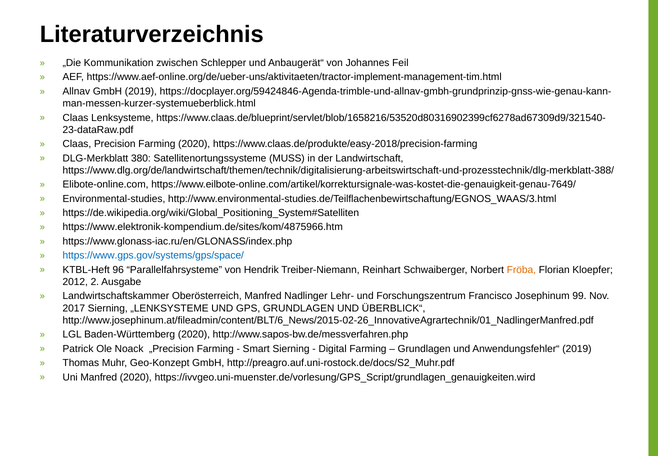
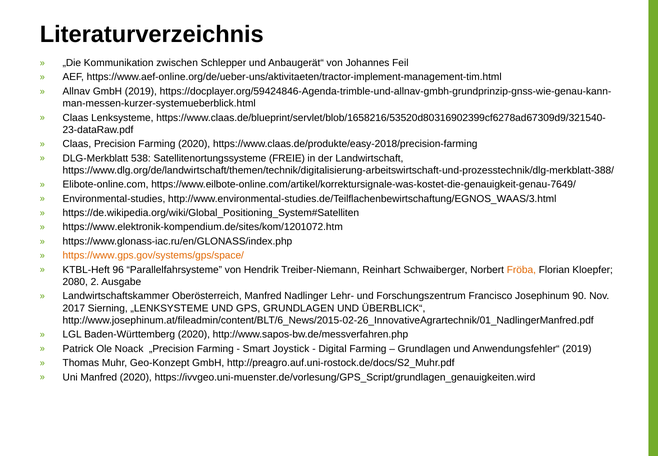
380: 380 -> 538
MUSS: MUSS -> FREIE
https://www.elektronik-kompendium.de/sites/kom/4875966.htm: https://www.elektronik-kompendium.de/sites/kom/4875966.htm -> https://www.elektronik-kompendium.de/sites/kom/1201072.htm
https://www.gps.gov/systems/gps/space/ colour: blue -> orange
2012: 2012 -> 2080
99: 99 -> 90
Smart Sierning: Sierning -> Joystick
